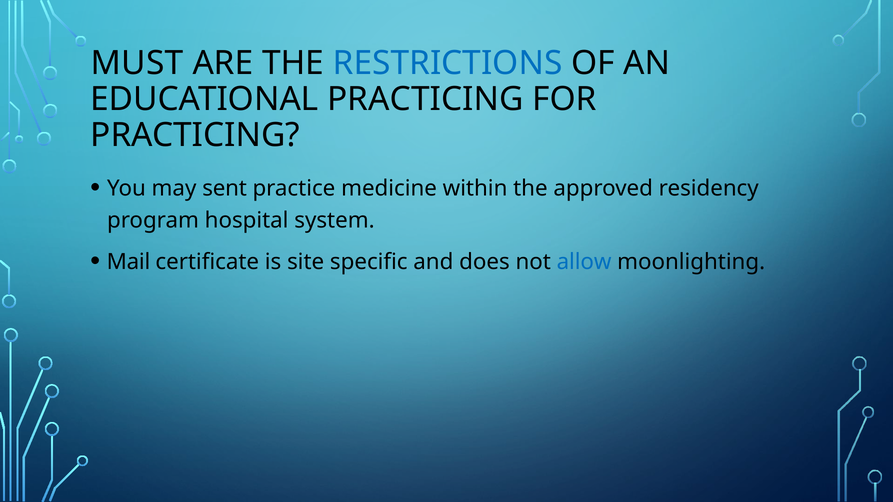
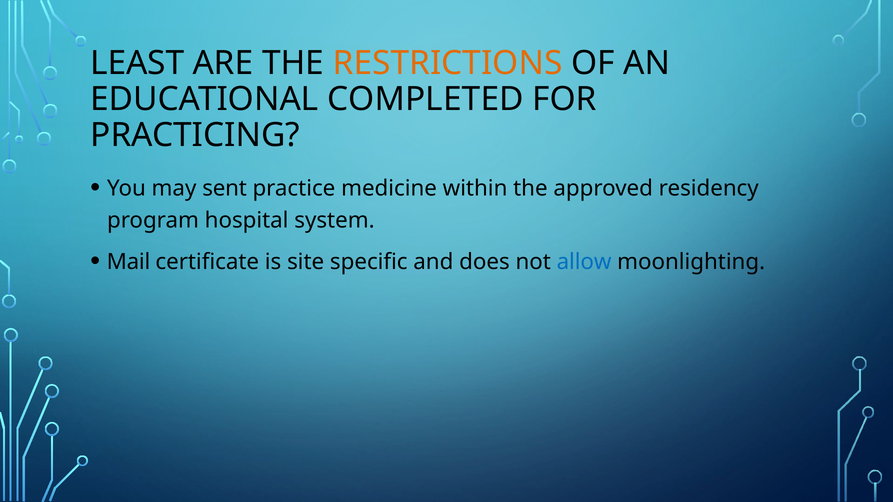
MUST: MUST -> LEAST
RESTRICTIONS colour: blue -> orange
EDUCATIONAL PRACTICING: PRACTICING -> COMPLETED
